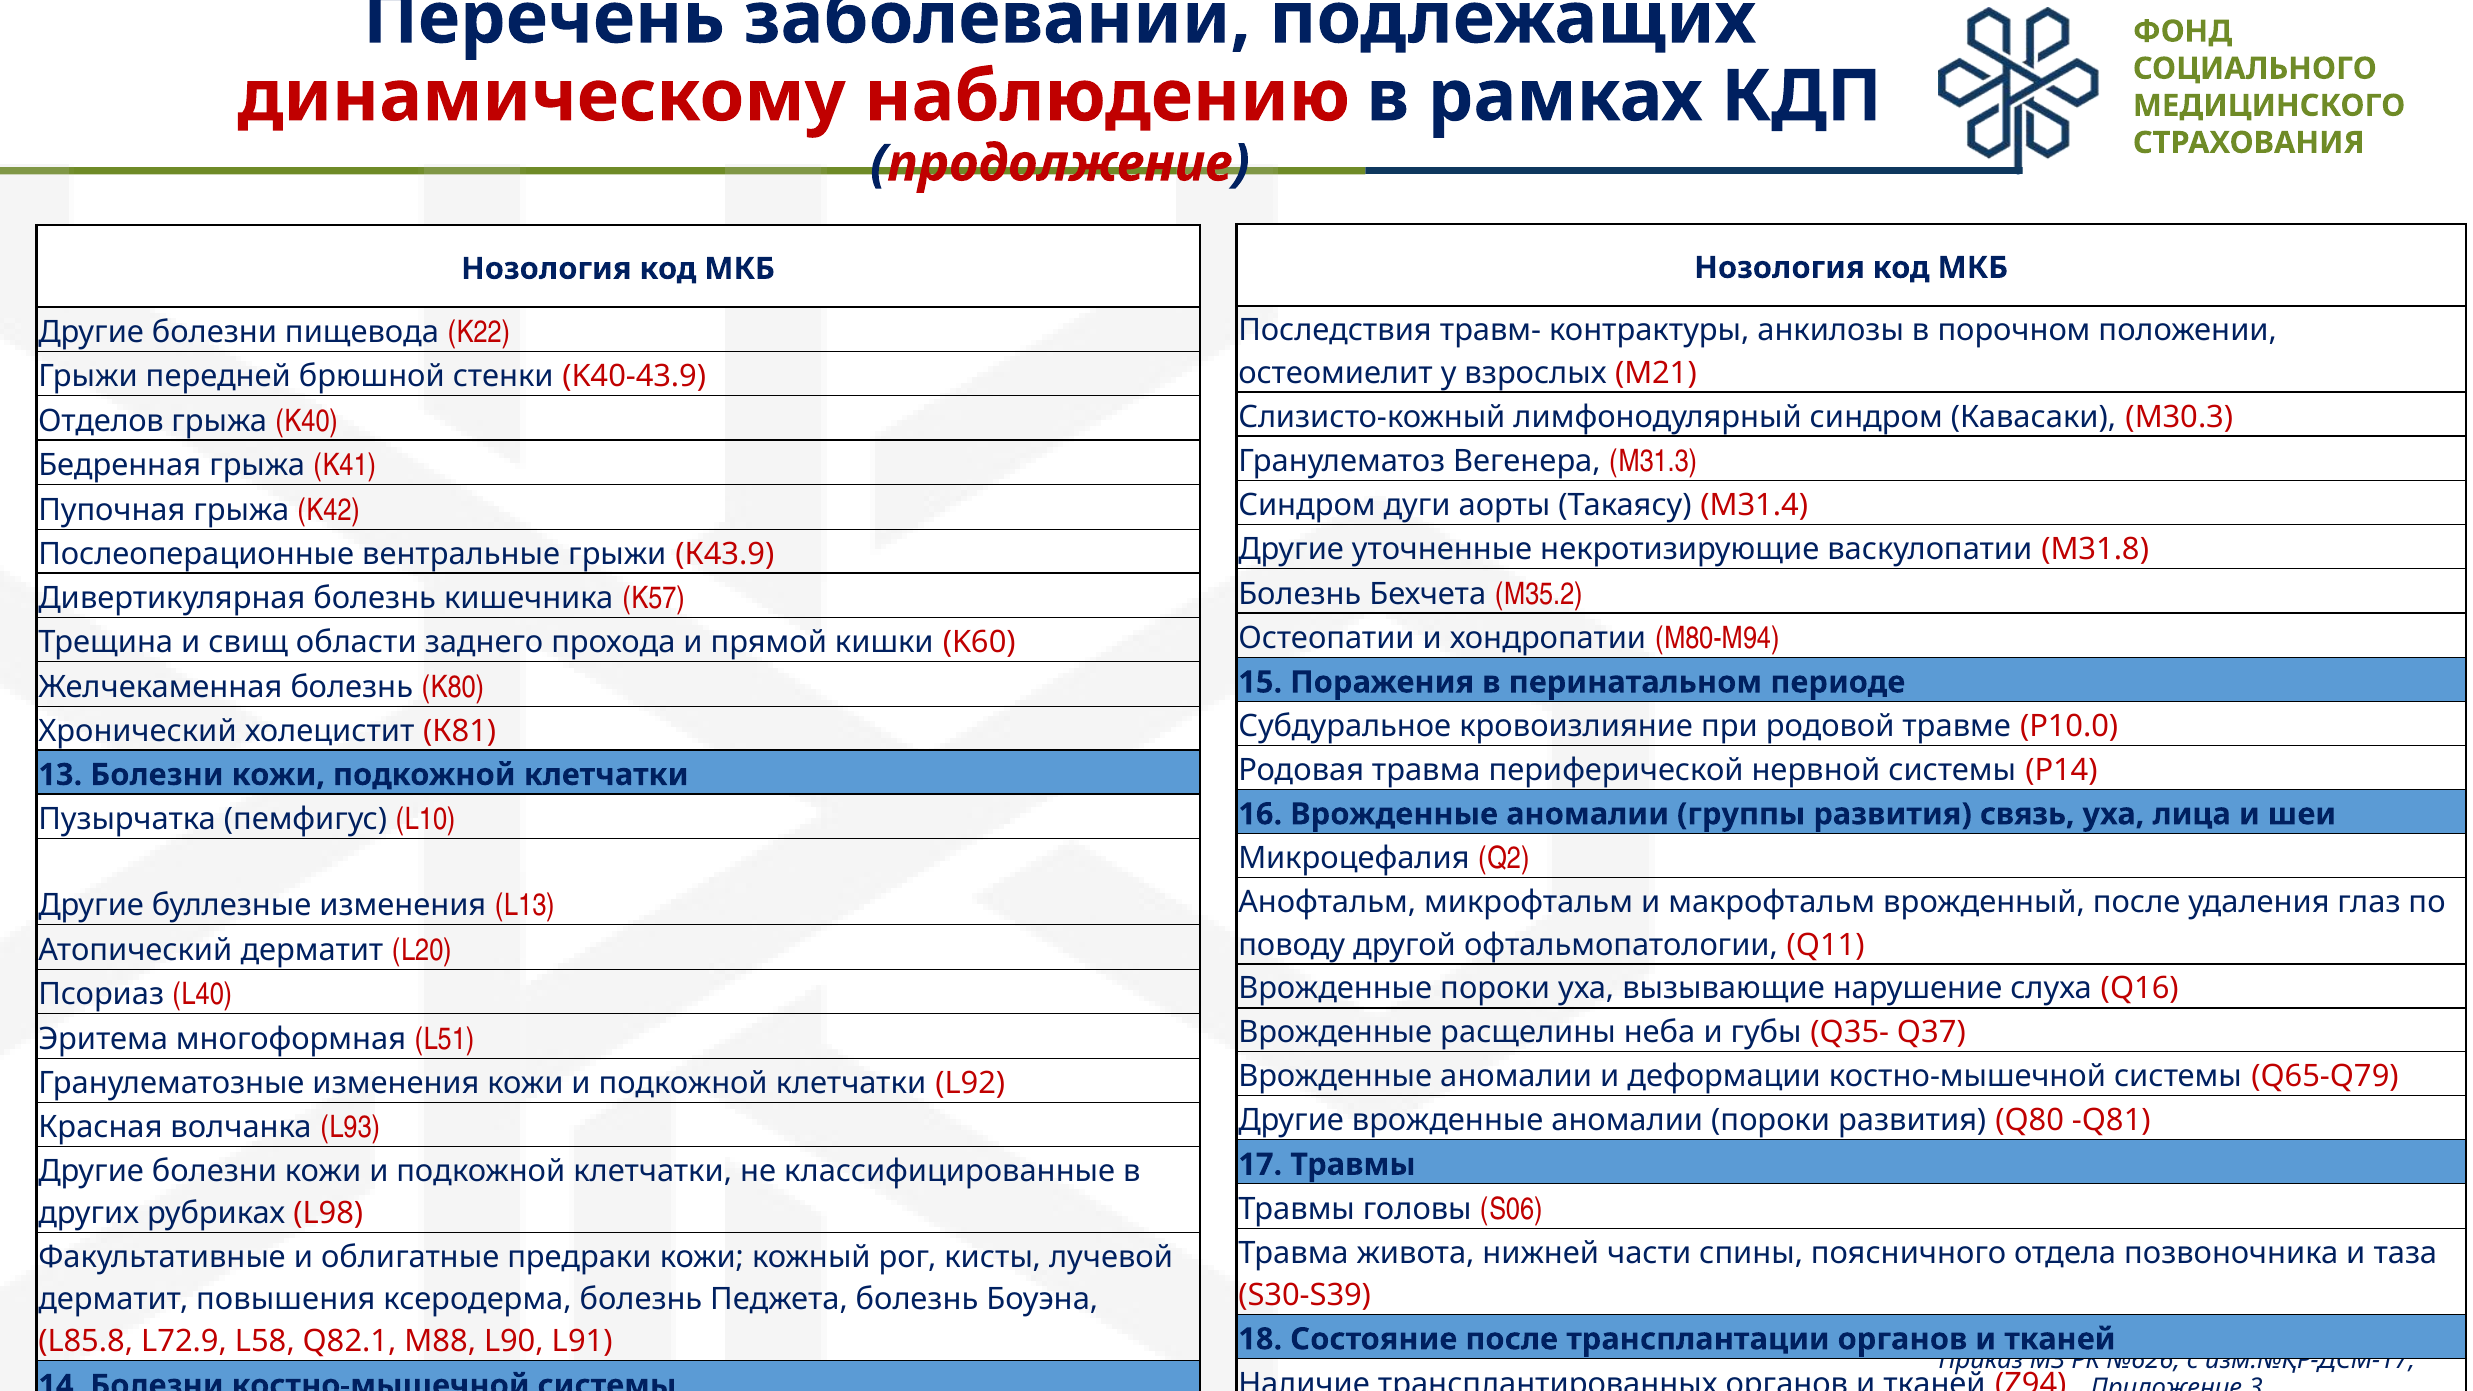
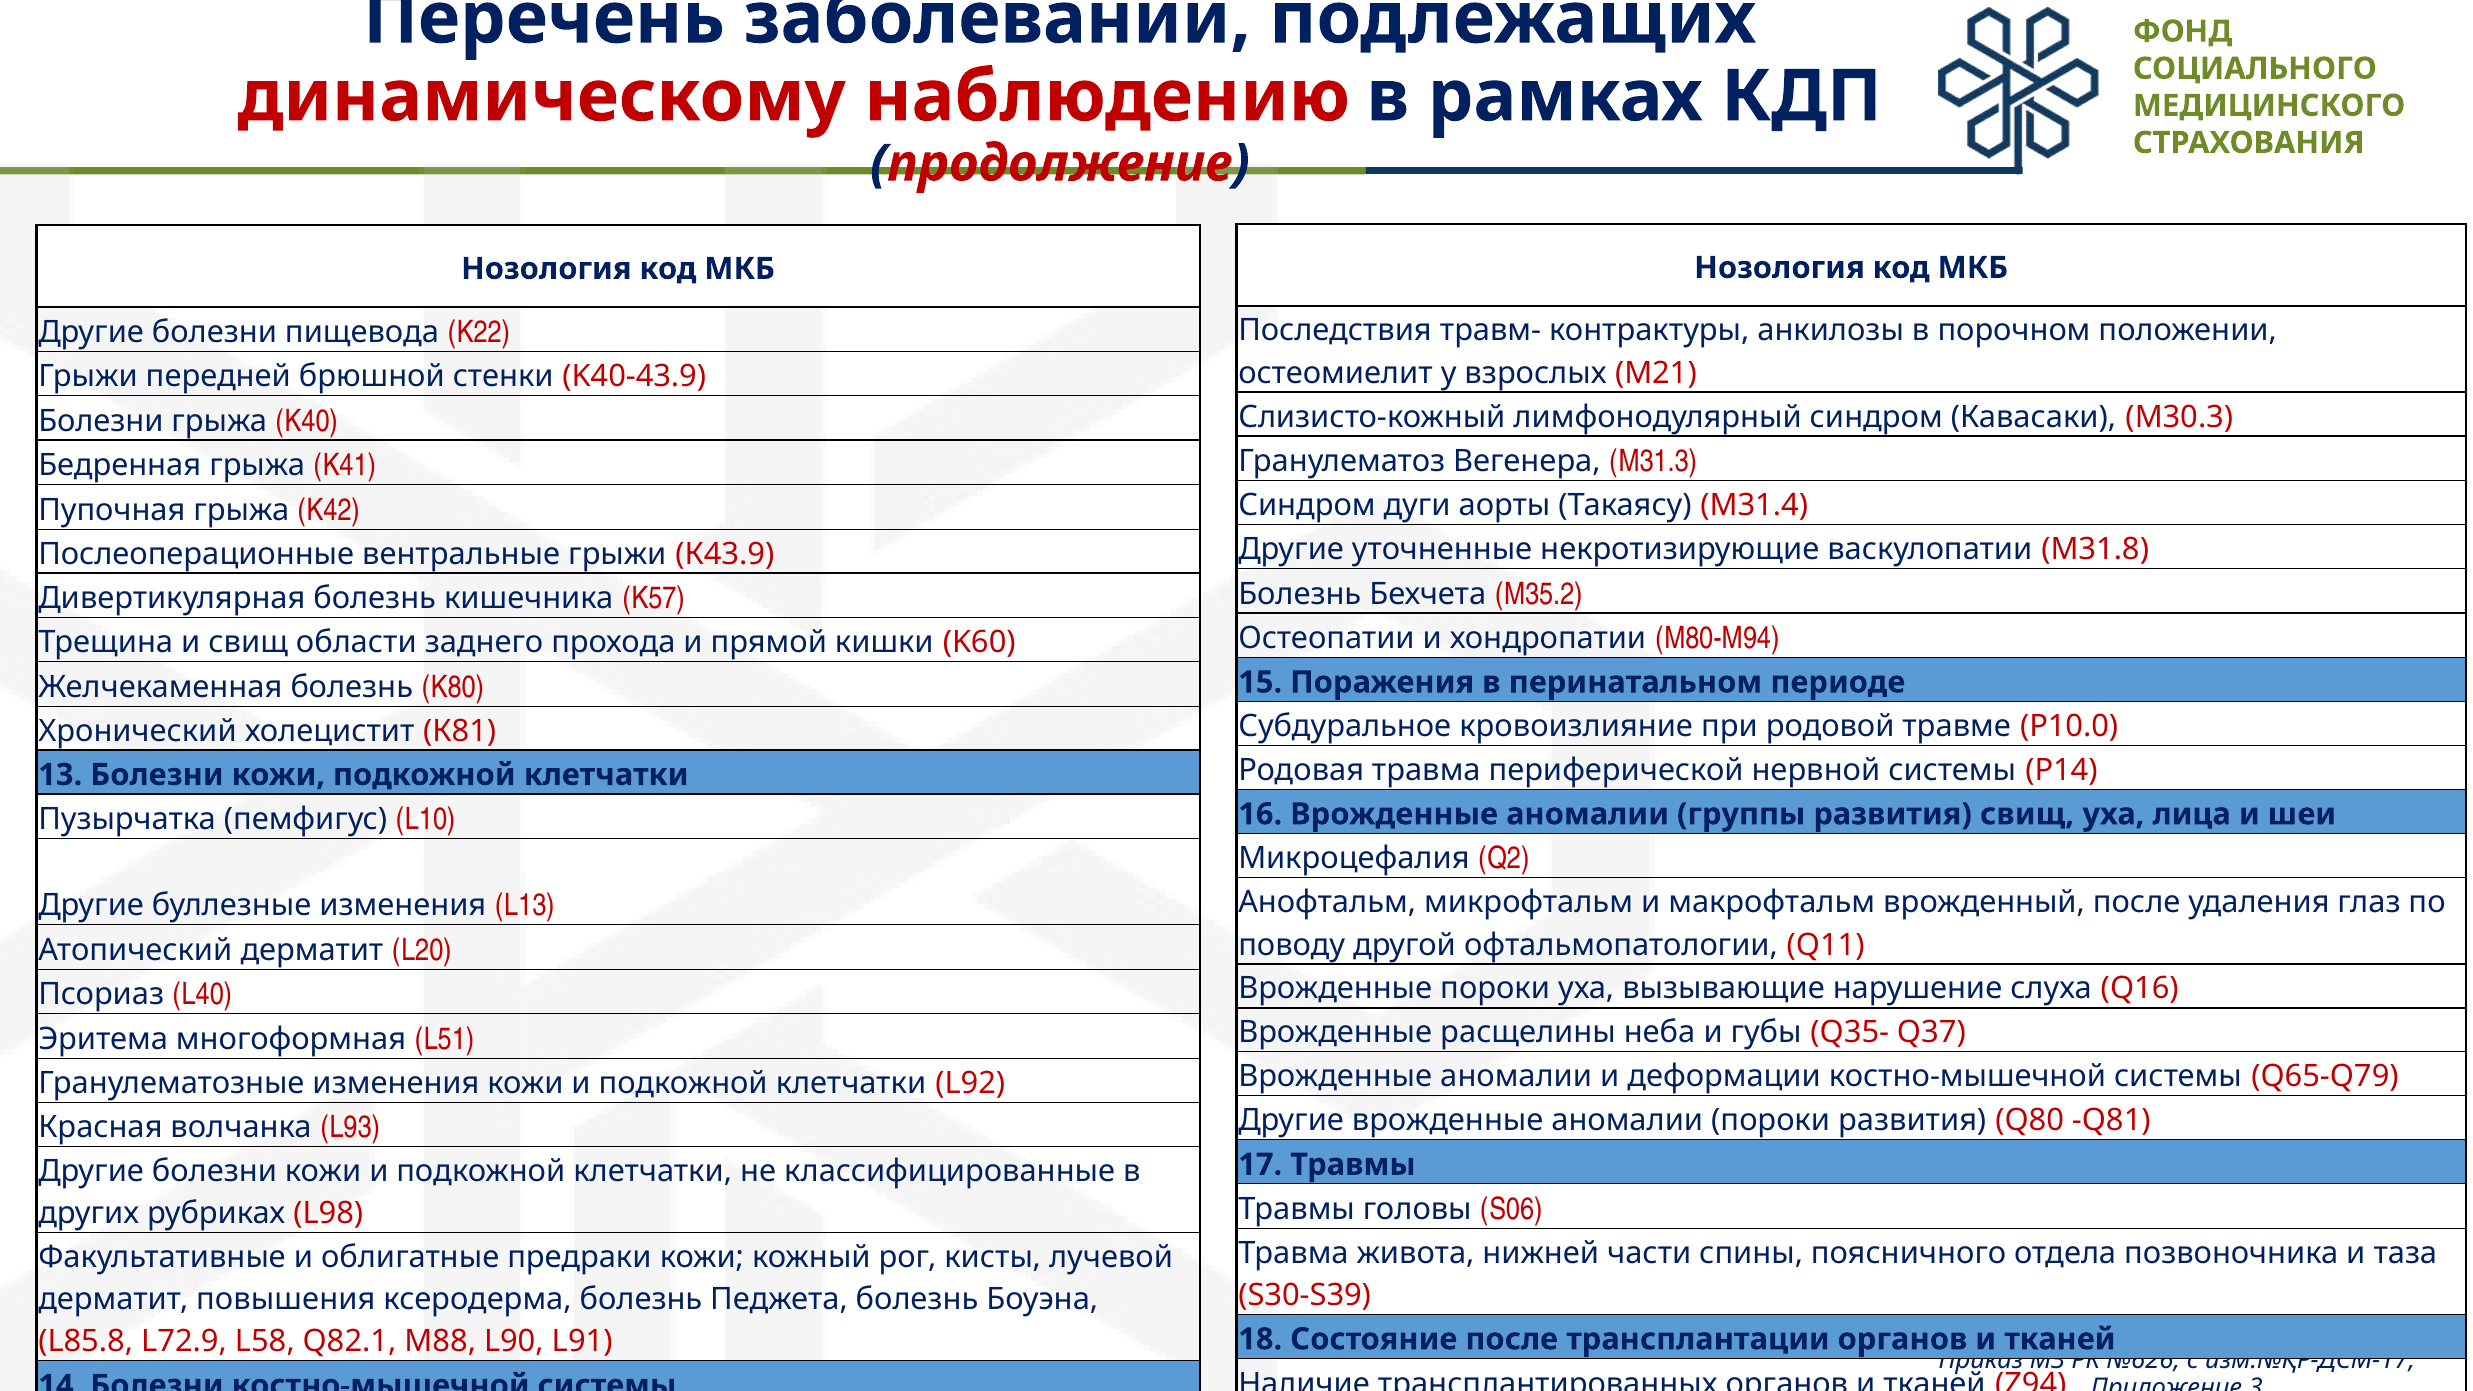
Отделов at (101, 421): Отделов -> Болезни
развития связь: связь -> свищ
